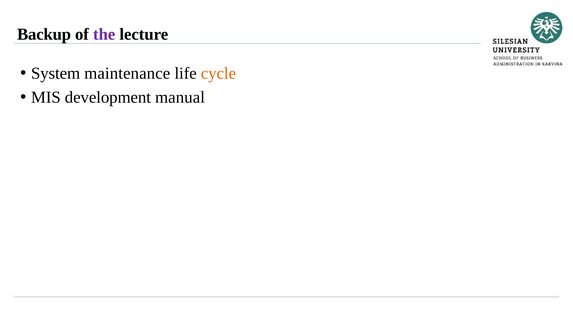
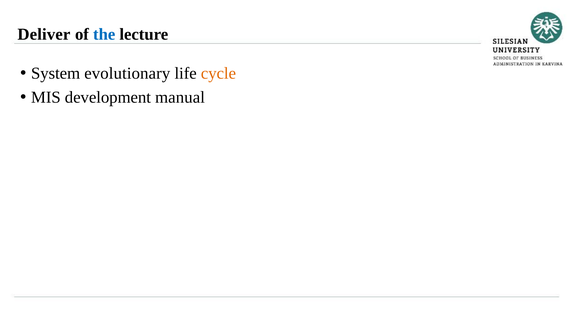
Backup: Backup -> Deliver
the colour: purple -> blue
maintenance: maintenance -> evolutionary
